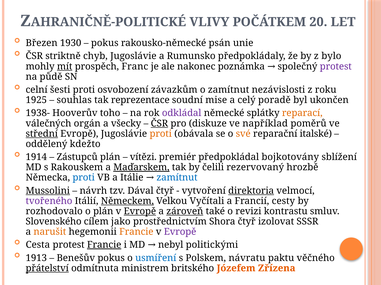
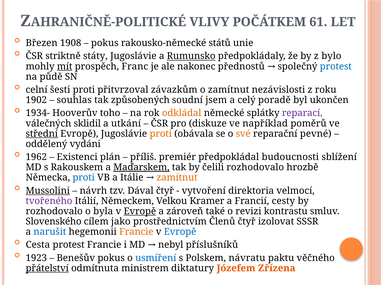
20: 20 -> 61
1930: 1930 -> 1908
psán: psán -> států
chyb: chyb -> státy
Rumunsko underline: none -> present
poznámka: poznámka -> přednostů
protest at (336, 67) colour: purple -> blue
osvobození: osvobození -> přitvrzoval
1925: 1925 -> 1902
reprezentace: reprezentace -> způsobených
mise: mise -> jsem
1938-: 1938- -> 1934-
odkládal colour: purple -> orange
reparací colour: orange -> purple
orgán: orgán -> sklidil
všecky: všecky -> utkání
ČSR at (159, 124) underline: present -> none
italské: italské -> pevné
kdežto: kdežto -> vydáni
1914: 1914 -> 1962
Zástupců: Zástupců -> Existenci
vítězi: vítězi -> příliš
bojkotovány: bojkotovány -> budoucnosti
čelili rezervovaný: rezervovaný -> rozhodovalo
zamítnut at (177, 178) colour: blue -> orange
direktoria underline: present -> none
Německem underline: present -> none
Vyčítali: Vyčítali -> Kramer
o plán: plán -> byla
zároveň underline: present -> none
Shora: Shora -> Členů
narušit colour: orange -> blue
Evropě at (180, 232) colour: purple -> blue
Francie at (104, 245) underline: present -> none
politickými: politickými -> příslušníků
1913: 1913 -> 1923
britského: britského -> diktatury
